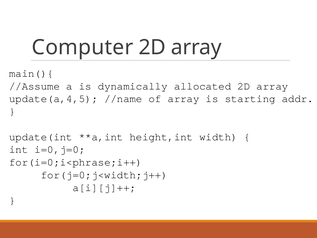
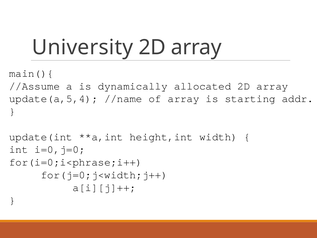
Computer: Computer -> University
update(a,4,5: update(a,4,5 -> update(a,5,4
